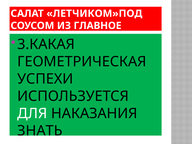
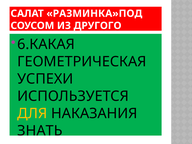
ЛЕТЧИКОМ»ПОД: ЛЕТЧИКОМ»ПОД -> РАЗМИНКА»ПОД
ГЛАВНОЕ: ГЛАВНОЕ -> ДРУГОГО
3.КАКАЯ: 3.КАКАЯ -> 6.КАКАЯ
ДЛЯ colour: white -> yellow
